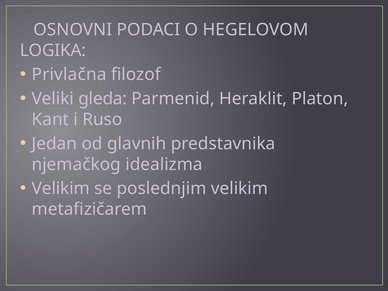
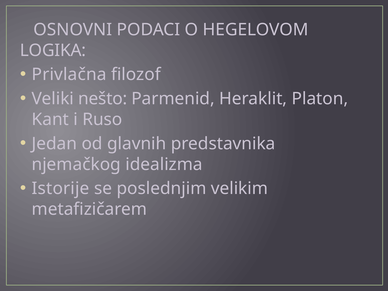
gleda: gleda -> nešto
Velikim at (61, 188): Velikim -> Istorije
